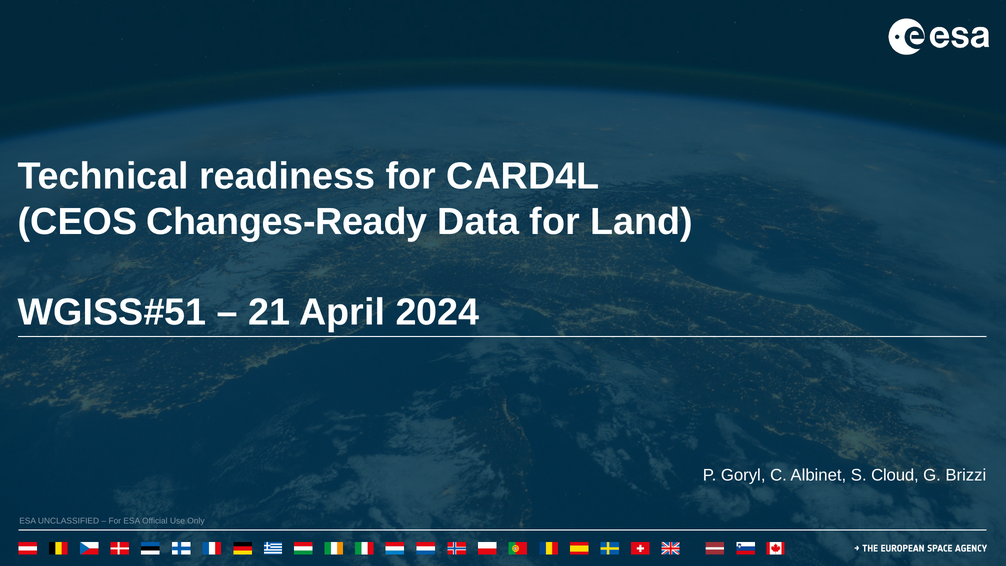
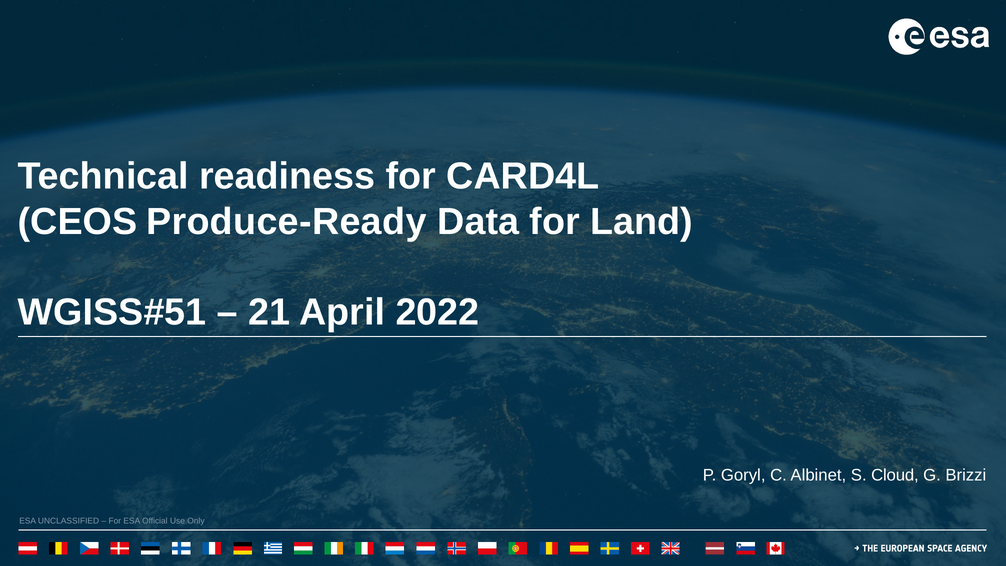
Changes-Ready: Changes-Ready -> Produce-Ready
2024: 2024 -> 2022
